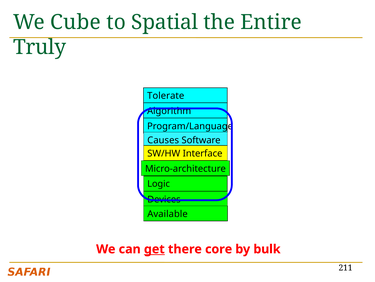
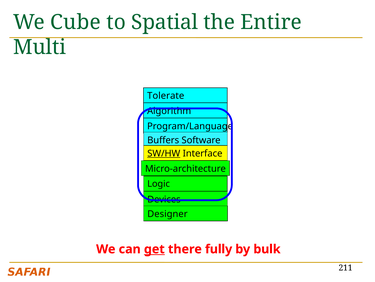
Truly: Truly -> Multi
Causes: Causes -> Buffers
SW/HW underline: none -> present
Available: Available -> Designer
core: core -> fully
